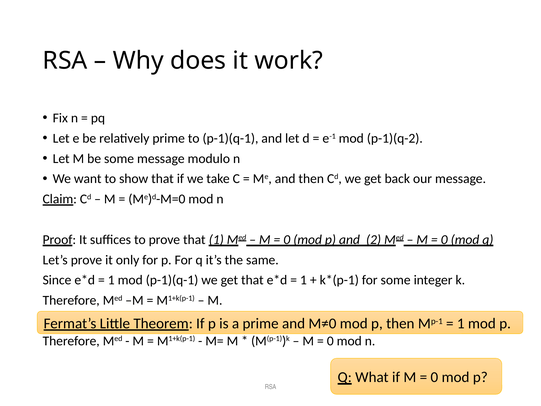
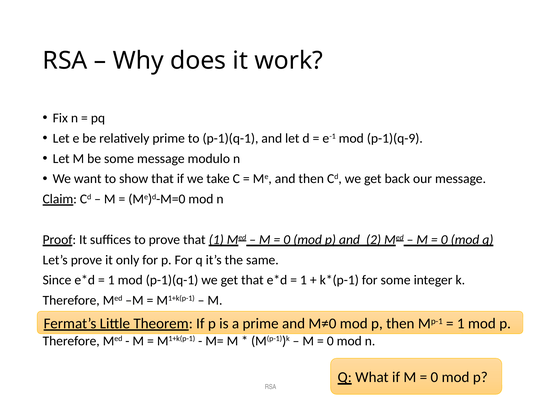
p-1)(q-2: p-1)(q-2 -> p-1)(q-9
